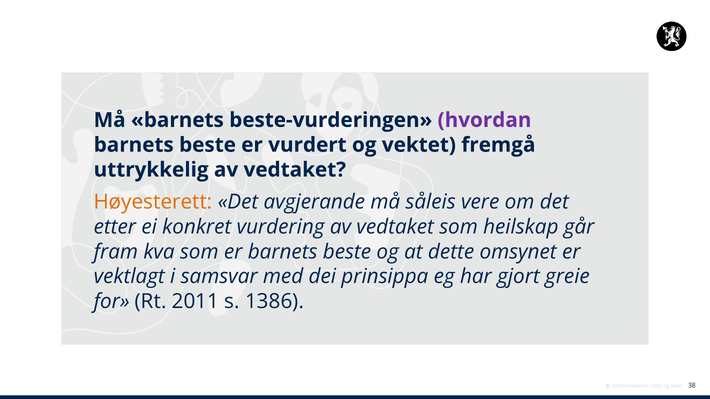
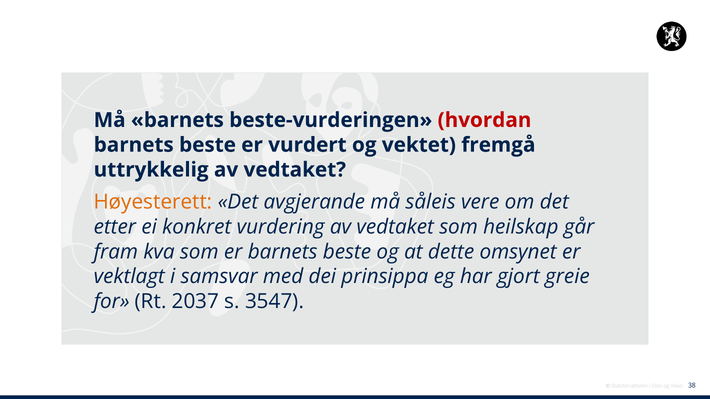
hvordan colour: purple -> red
2011: 2011 -> 2037
1386: 1386 -> 3547
